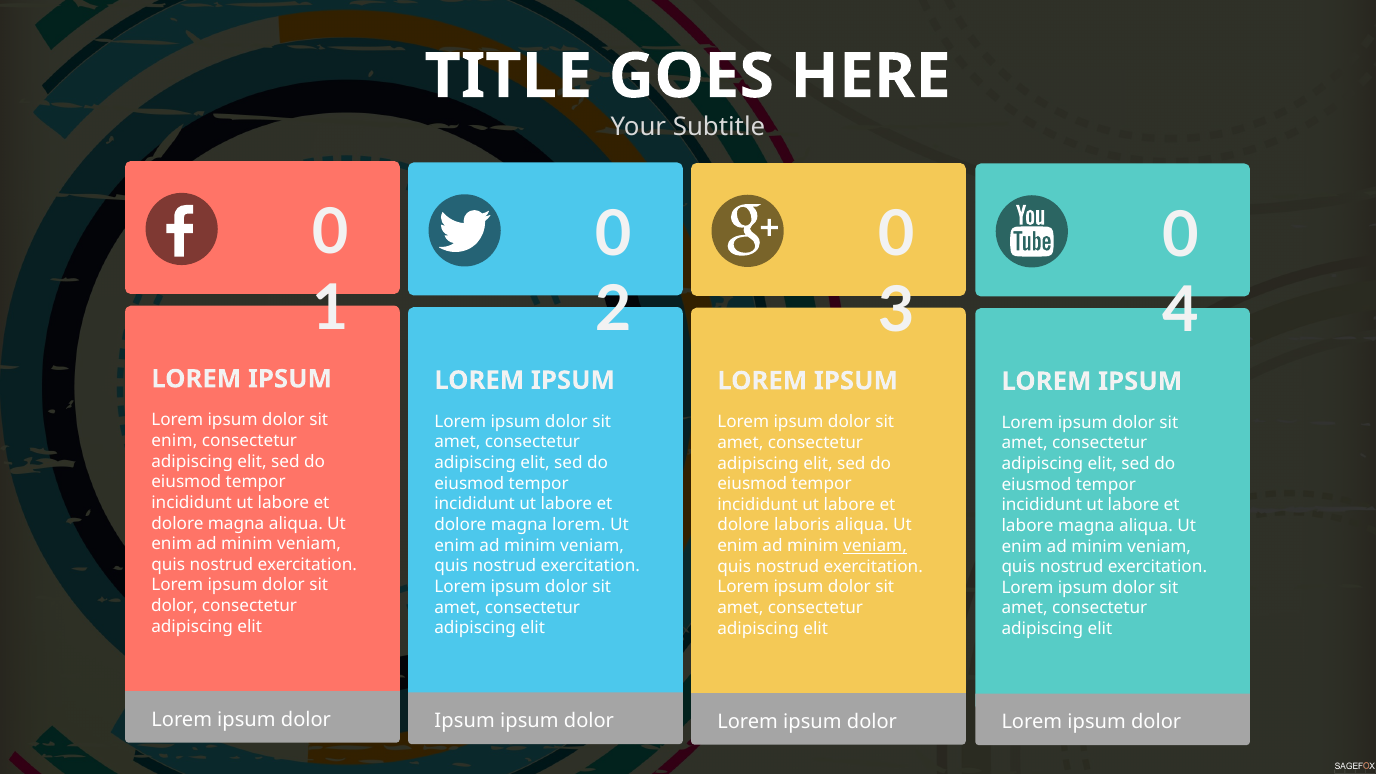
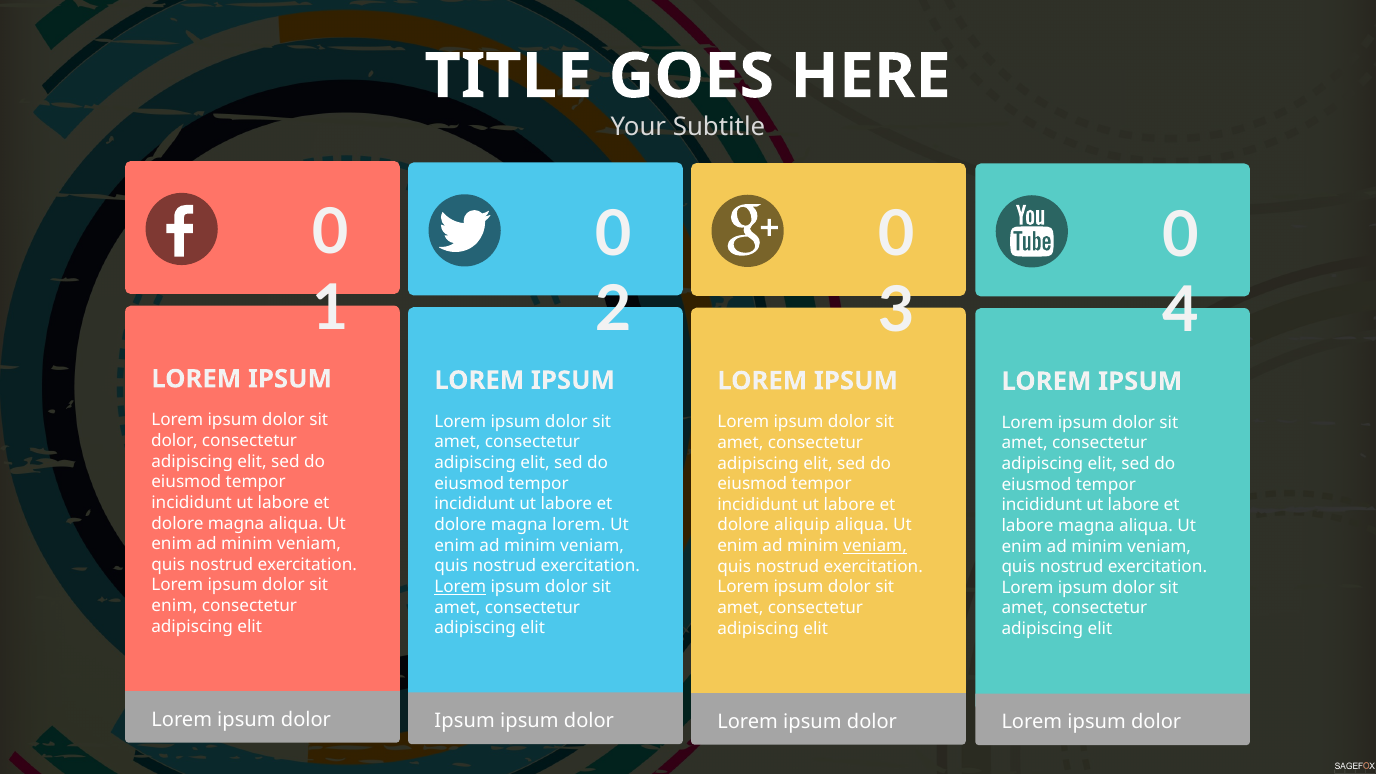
enim at (174, 441): enim -> dolor
laboris: laboris -> aliquip
Lorem at (460, 587) underline: none -> present
dolor at (175, 606): dolor -> enim
